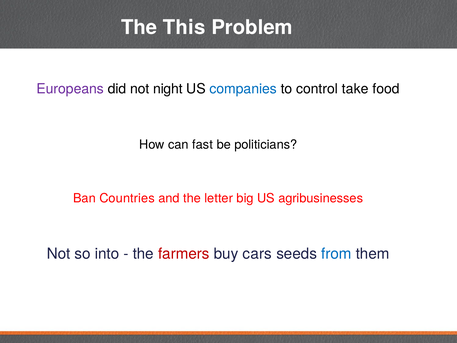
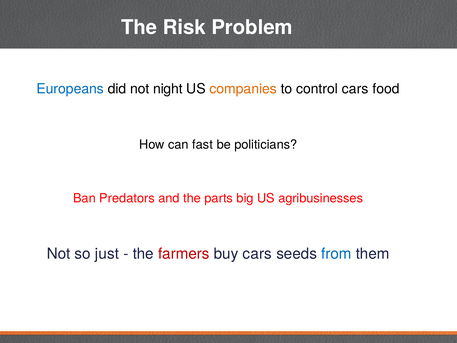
This: This -> Risk
Europeans colour: purple -> blue
companies colour: blue -> orange
control take: take -> cars
Countries: Countries -> Predators
letter: letter -> parts
into: into -> just
